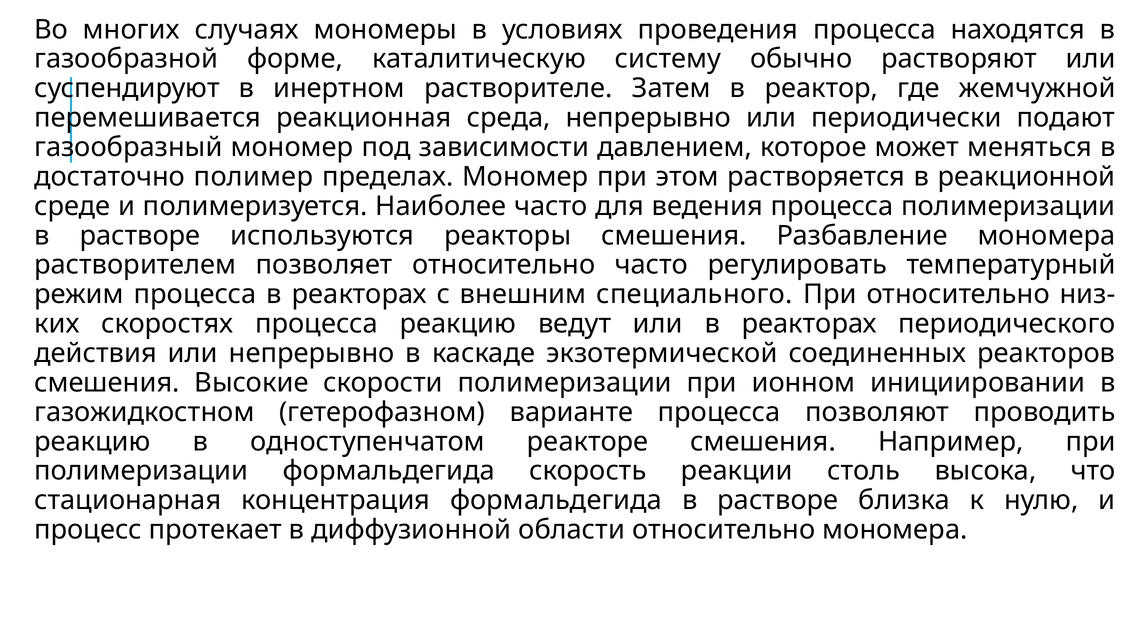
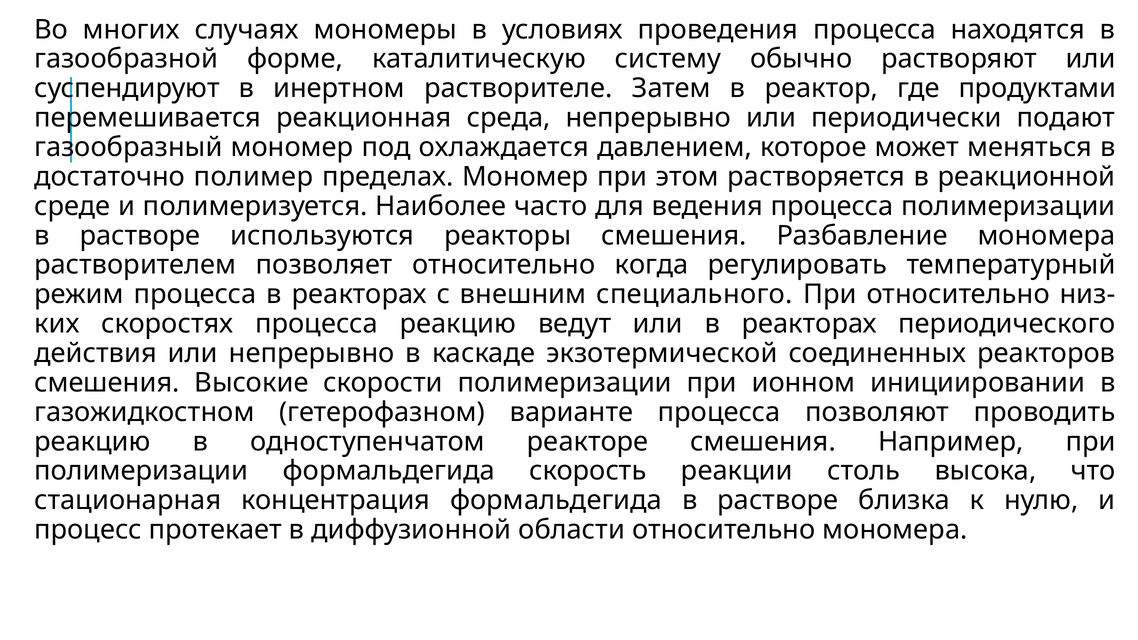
жемчужной: жемчужной -> продуктами
зависимости: зависимости -> охлаждается
относительно часто: часто -> когда
